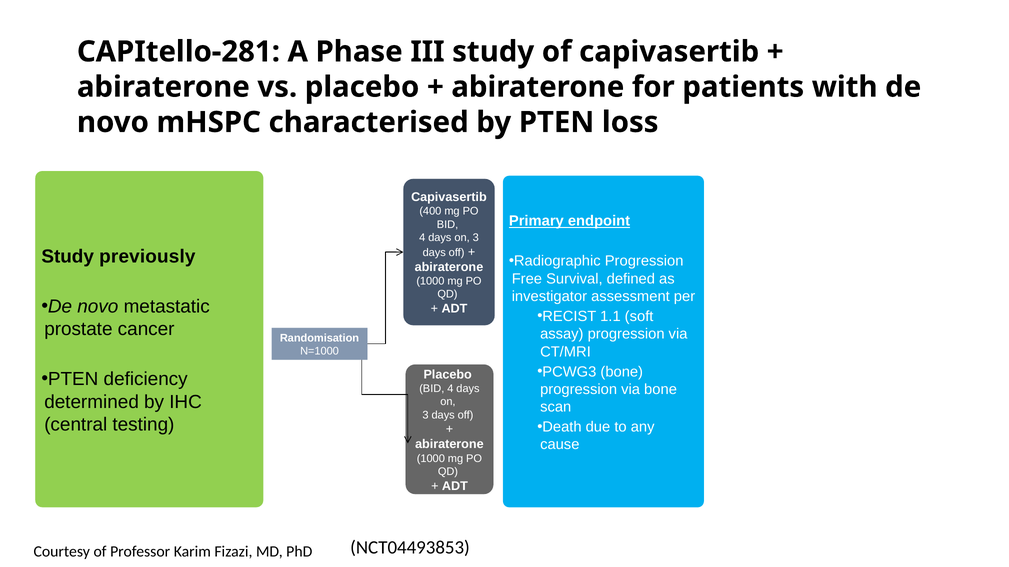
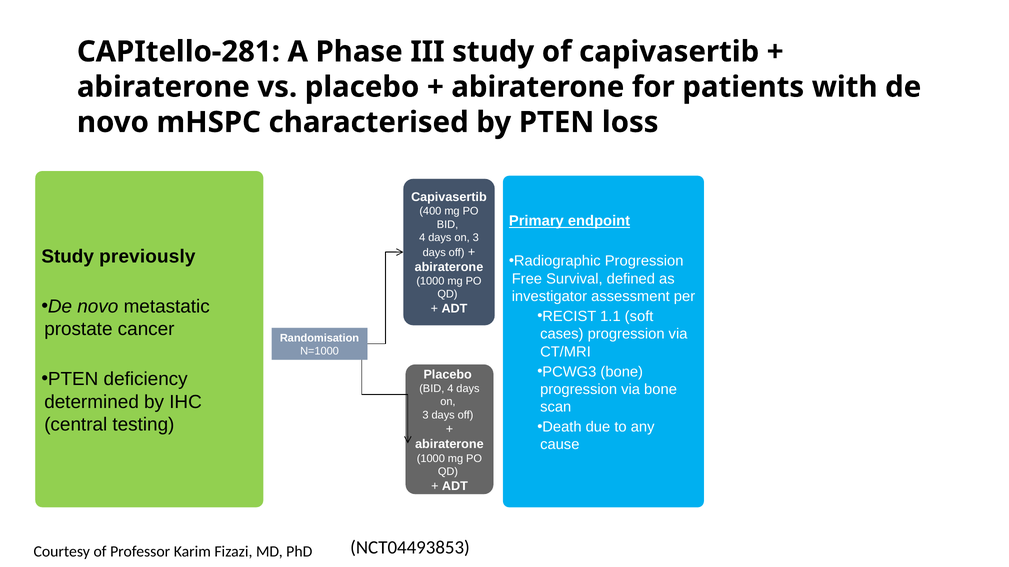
assay: assay -> cases
